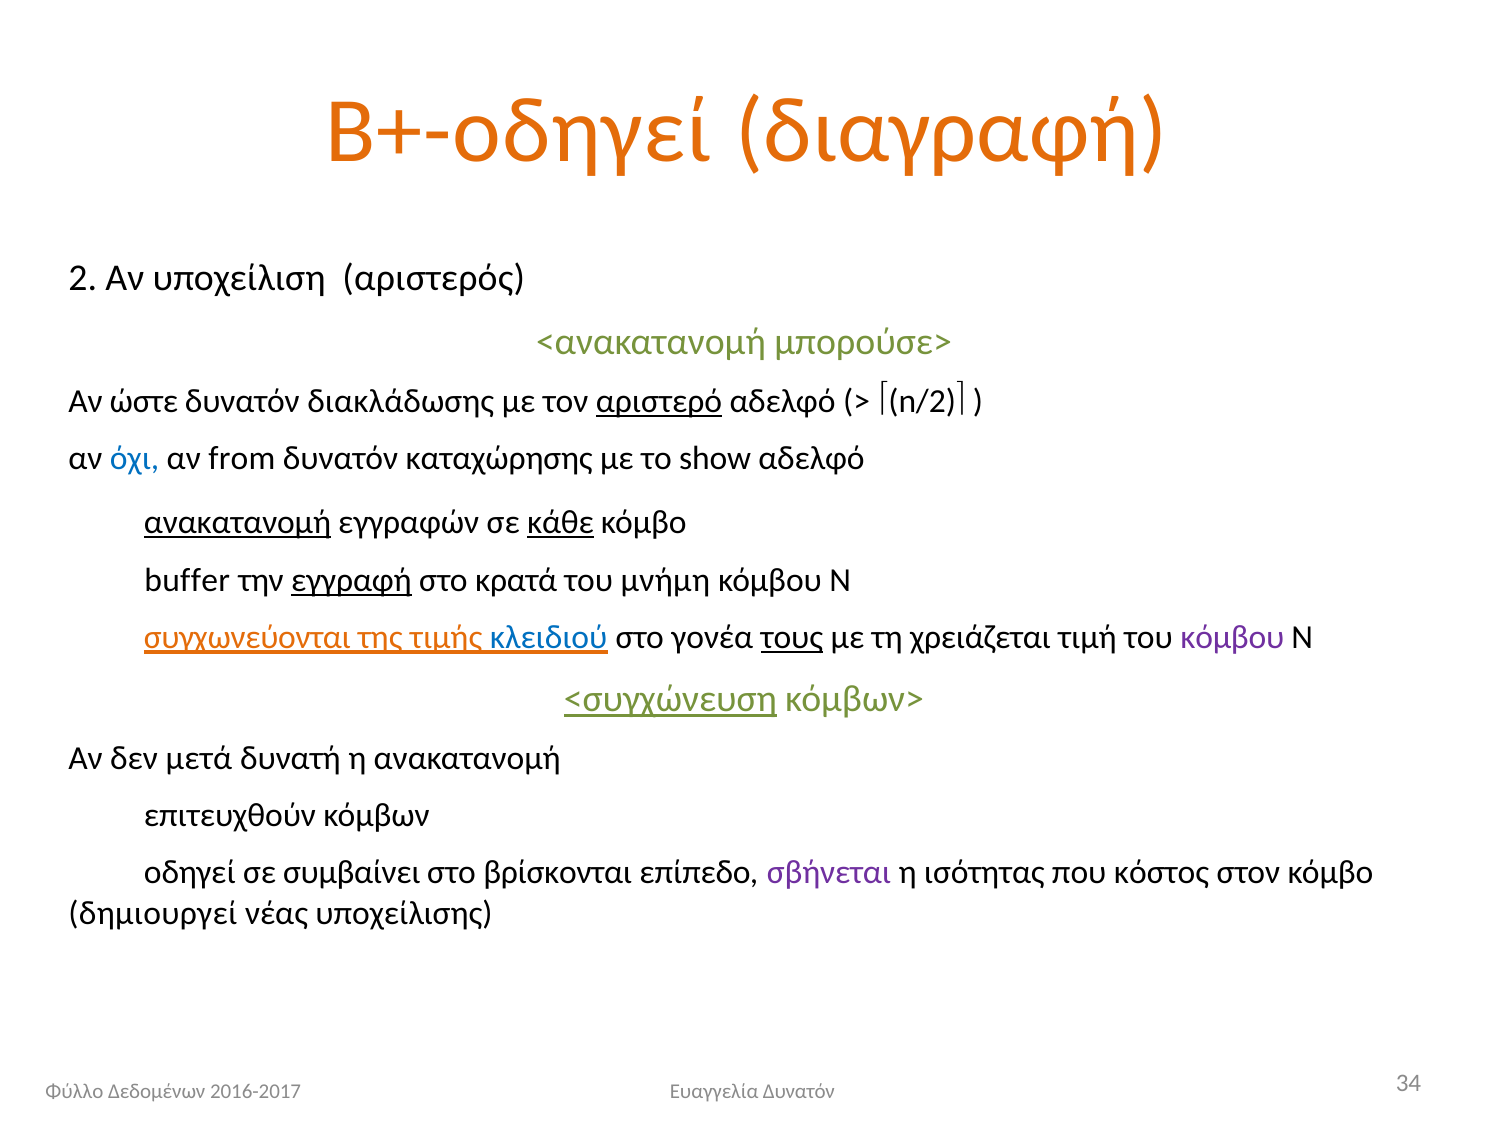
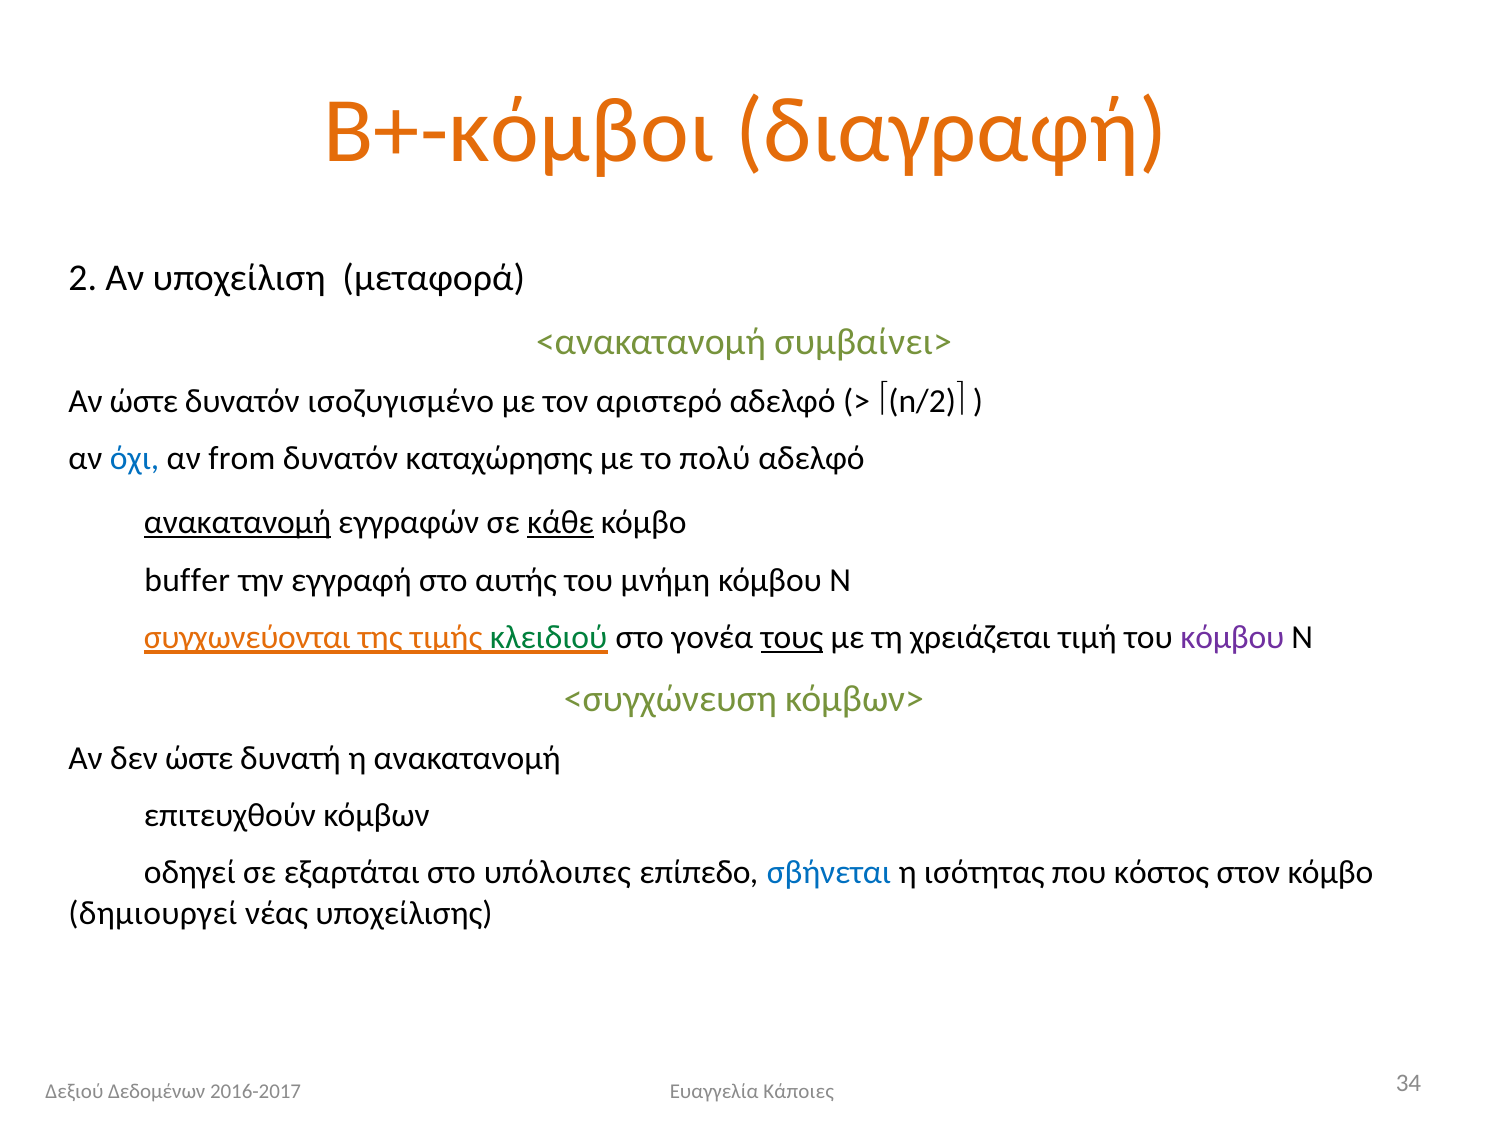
Β+-οδηγεί: Β+-οδηγεί -> Β+-κόμβοι
αριστερός: αριστερός -> μεταφορά
μπορούσε>: μπορούσε> -> συμβαίνει>
διακλάδωσης: διακλάδωσης -> ισοζυγισμένο
αριστερό underline: present -> none
show: show -> πολύ
εγγραφή underline: present -> none
κρατά: κρατά -> αυτής
κλειδιού colour: blue -> green
<συγχώνευση underline: present -> none
δεν μετά: μετά -> ώστε
συμβαίνει: συμβαίνει -> εξαρτάται
βρίσκονται: βρίσκονται -> υπόλοιπες
σβήνεται colour: purple -> blue
Φύλλο: Φύλλο -> Δεξιού
Ευαγγελία Δυνατόν: Δυνατόν -> Κάποιες
